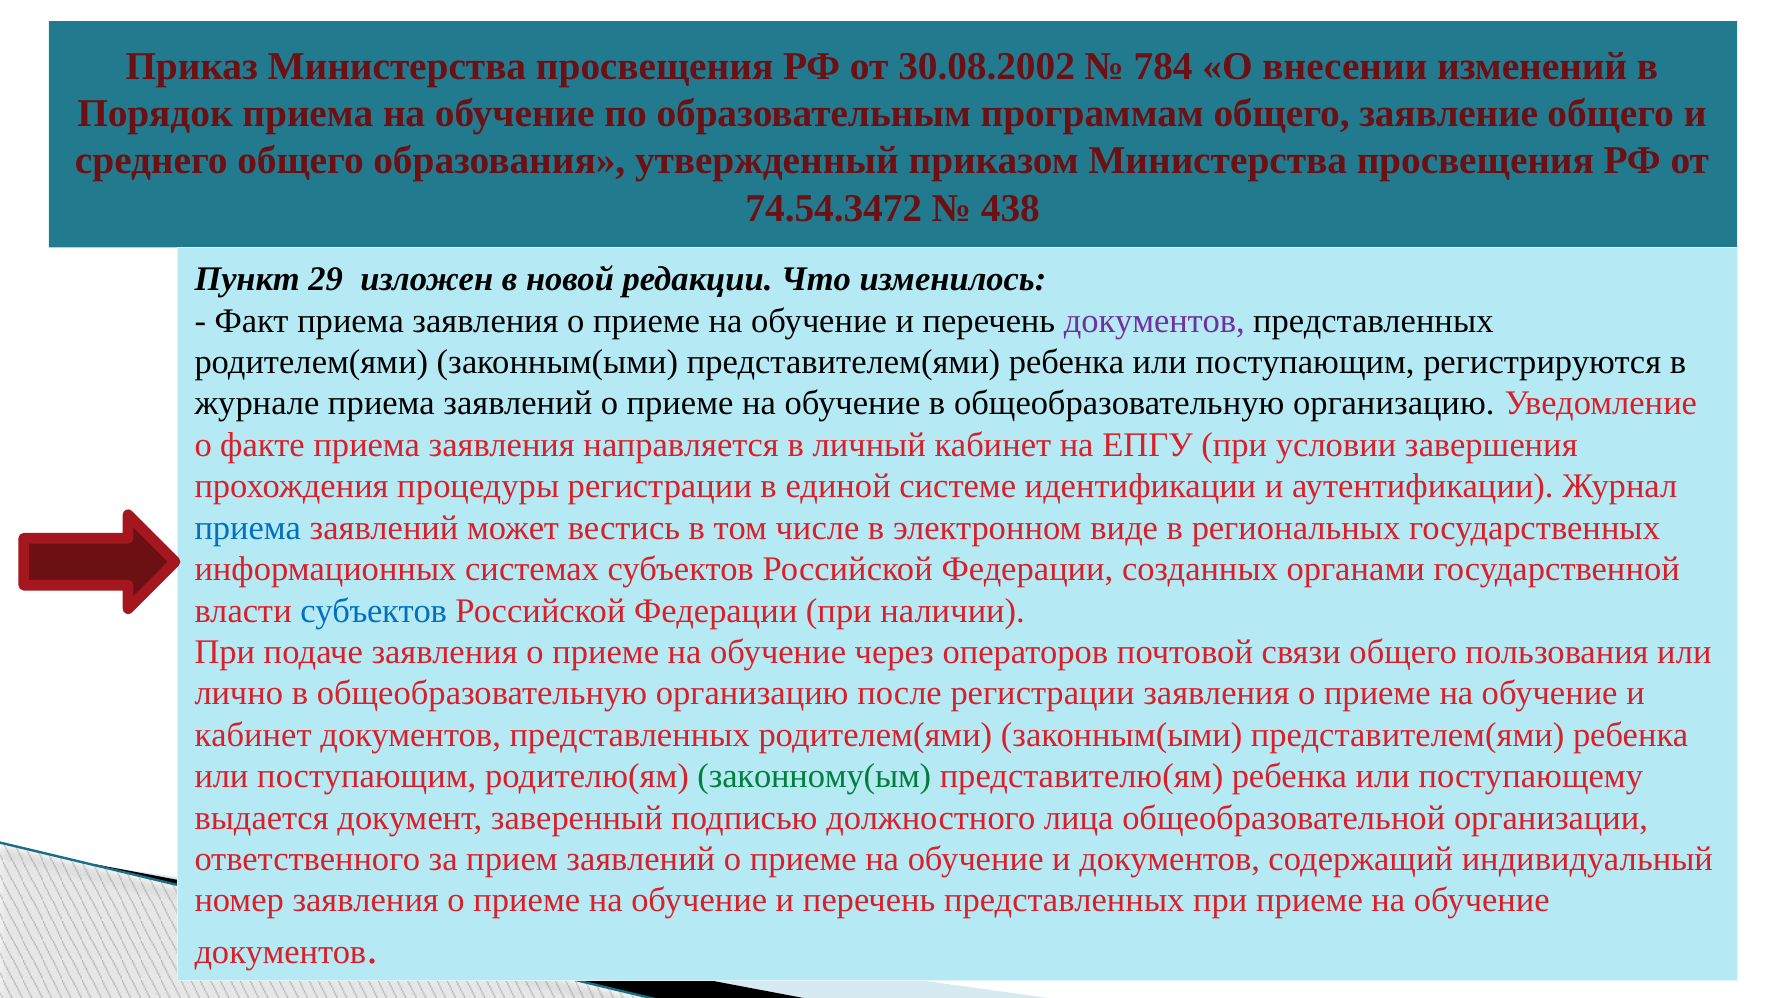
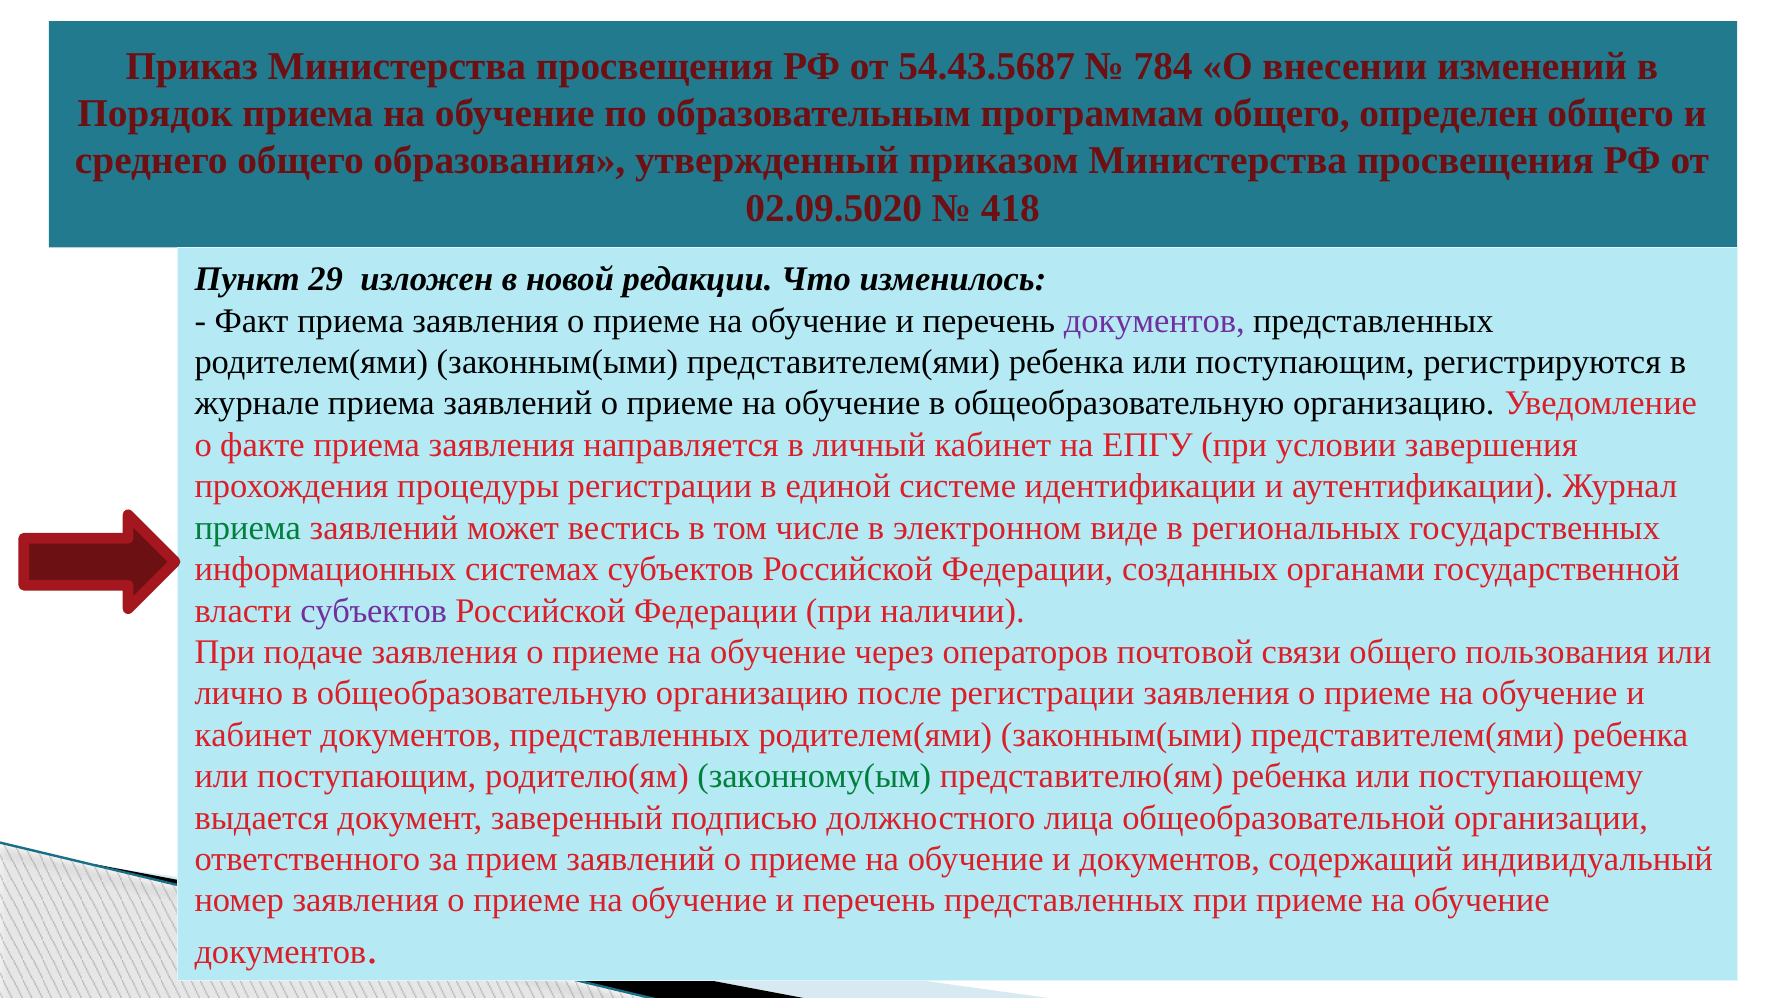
30.08.2002: 30.08.2002 -> 54.43.5687
заявление: заявление -> определен
74.54.3472: 74.54.3472 -> 02.09.5020
438: 438 -> 418
приема at (248, 528) colour: blue -> green
субъектов at (374, 611) colour: blue -> purple
